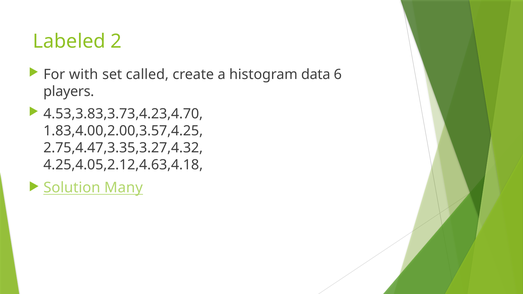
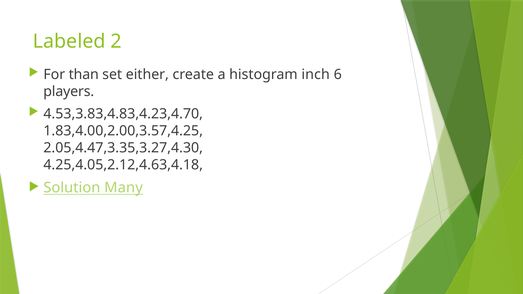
with: with -> than
called: called -> either
data: data -> inch
4.53,3.83,3.73,4.23,4.70: 4.53,3.83,3.73,4.23,4.70 -> 4.53,3.83,4.83,4.23,4.70
2.75,4.47,3.35,3.27,4.32: 2.75,4.47,3.35,3.27,4.32 -> 2.05,4.47,3.35,3.27,4.30
